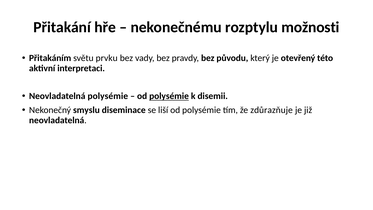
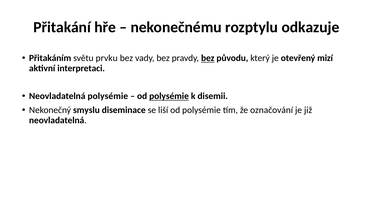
možnosti: možnosti -> odkazuje
bez at (208, 58) underline: none -> present
této: této -> mizí
zdůrazňuje: zdůrazňuje -> označování
